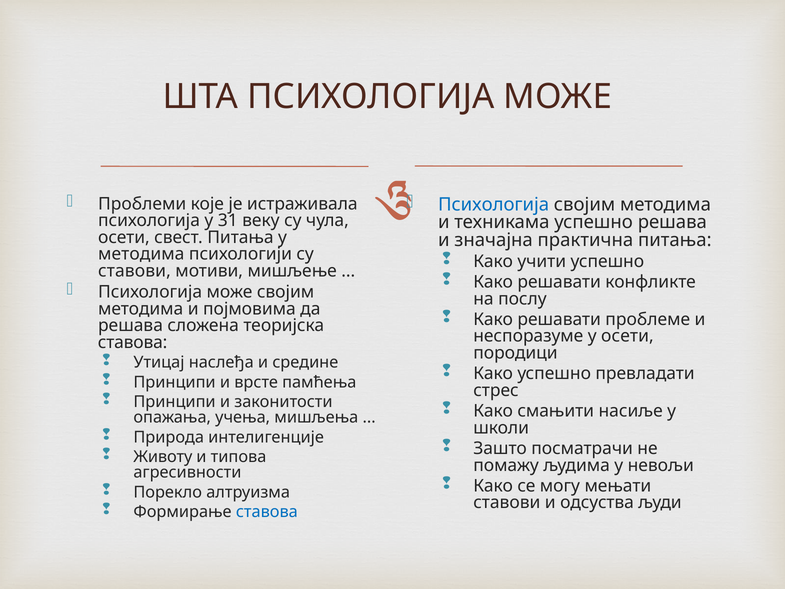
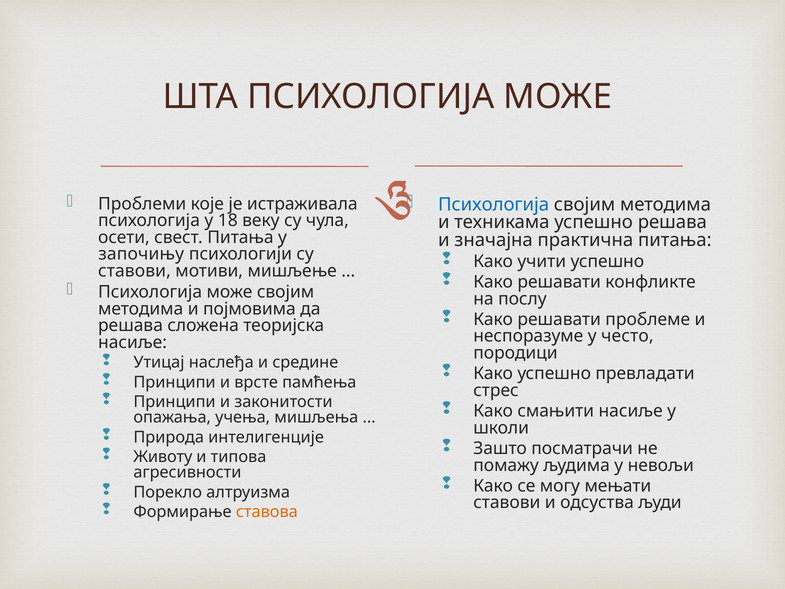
31: 31 -> 18
методима at (141, 254): методима -> започињу
у осети: осети -> често
ставова at (133, 342): ставова -> насиље
ставова at (267, 512) colour: blue -> orange
